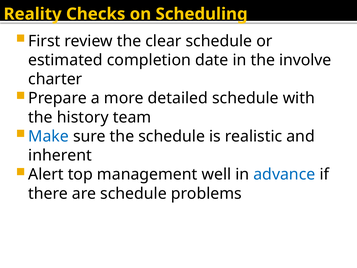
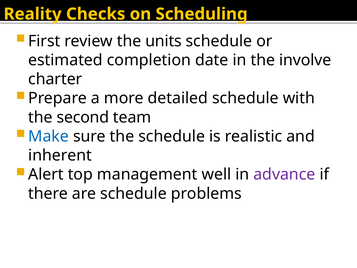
clear: clear -> units
history: history -> second
advance colour: blue -> purple
